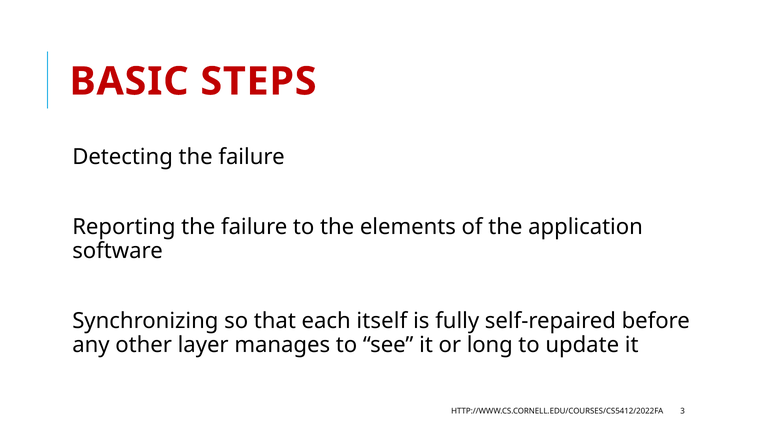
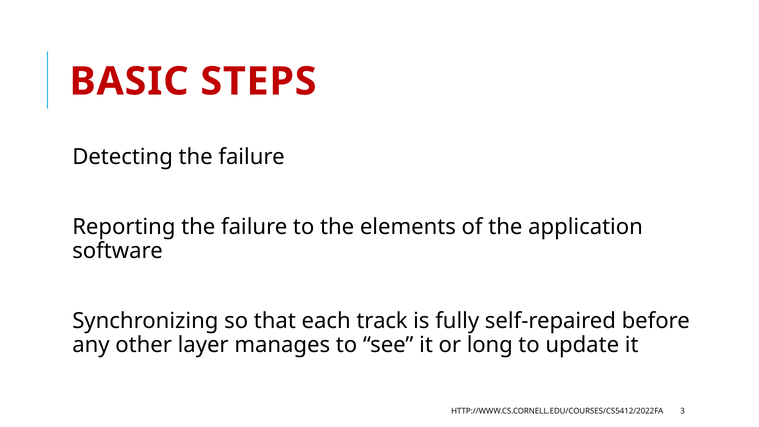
itself: itself -> track
